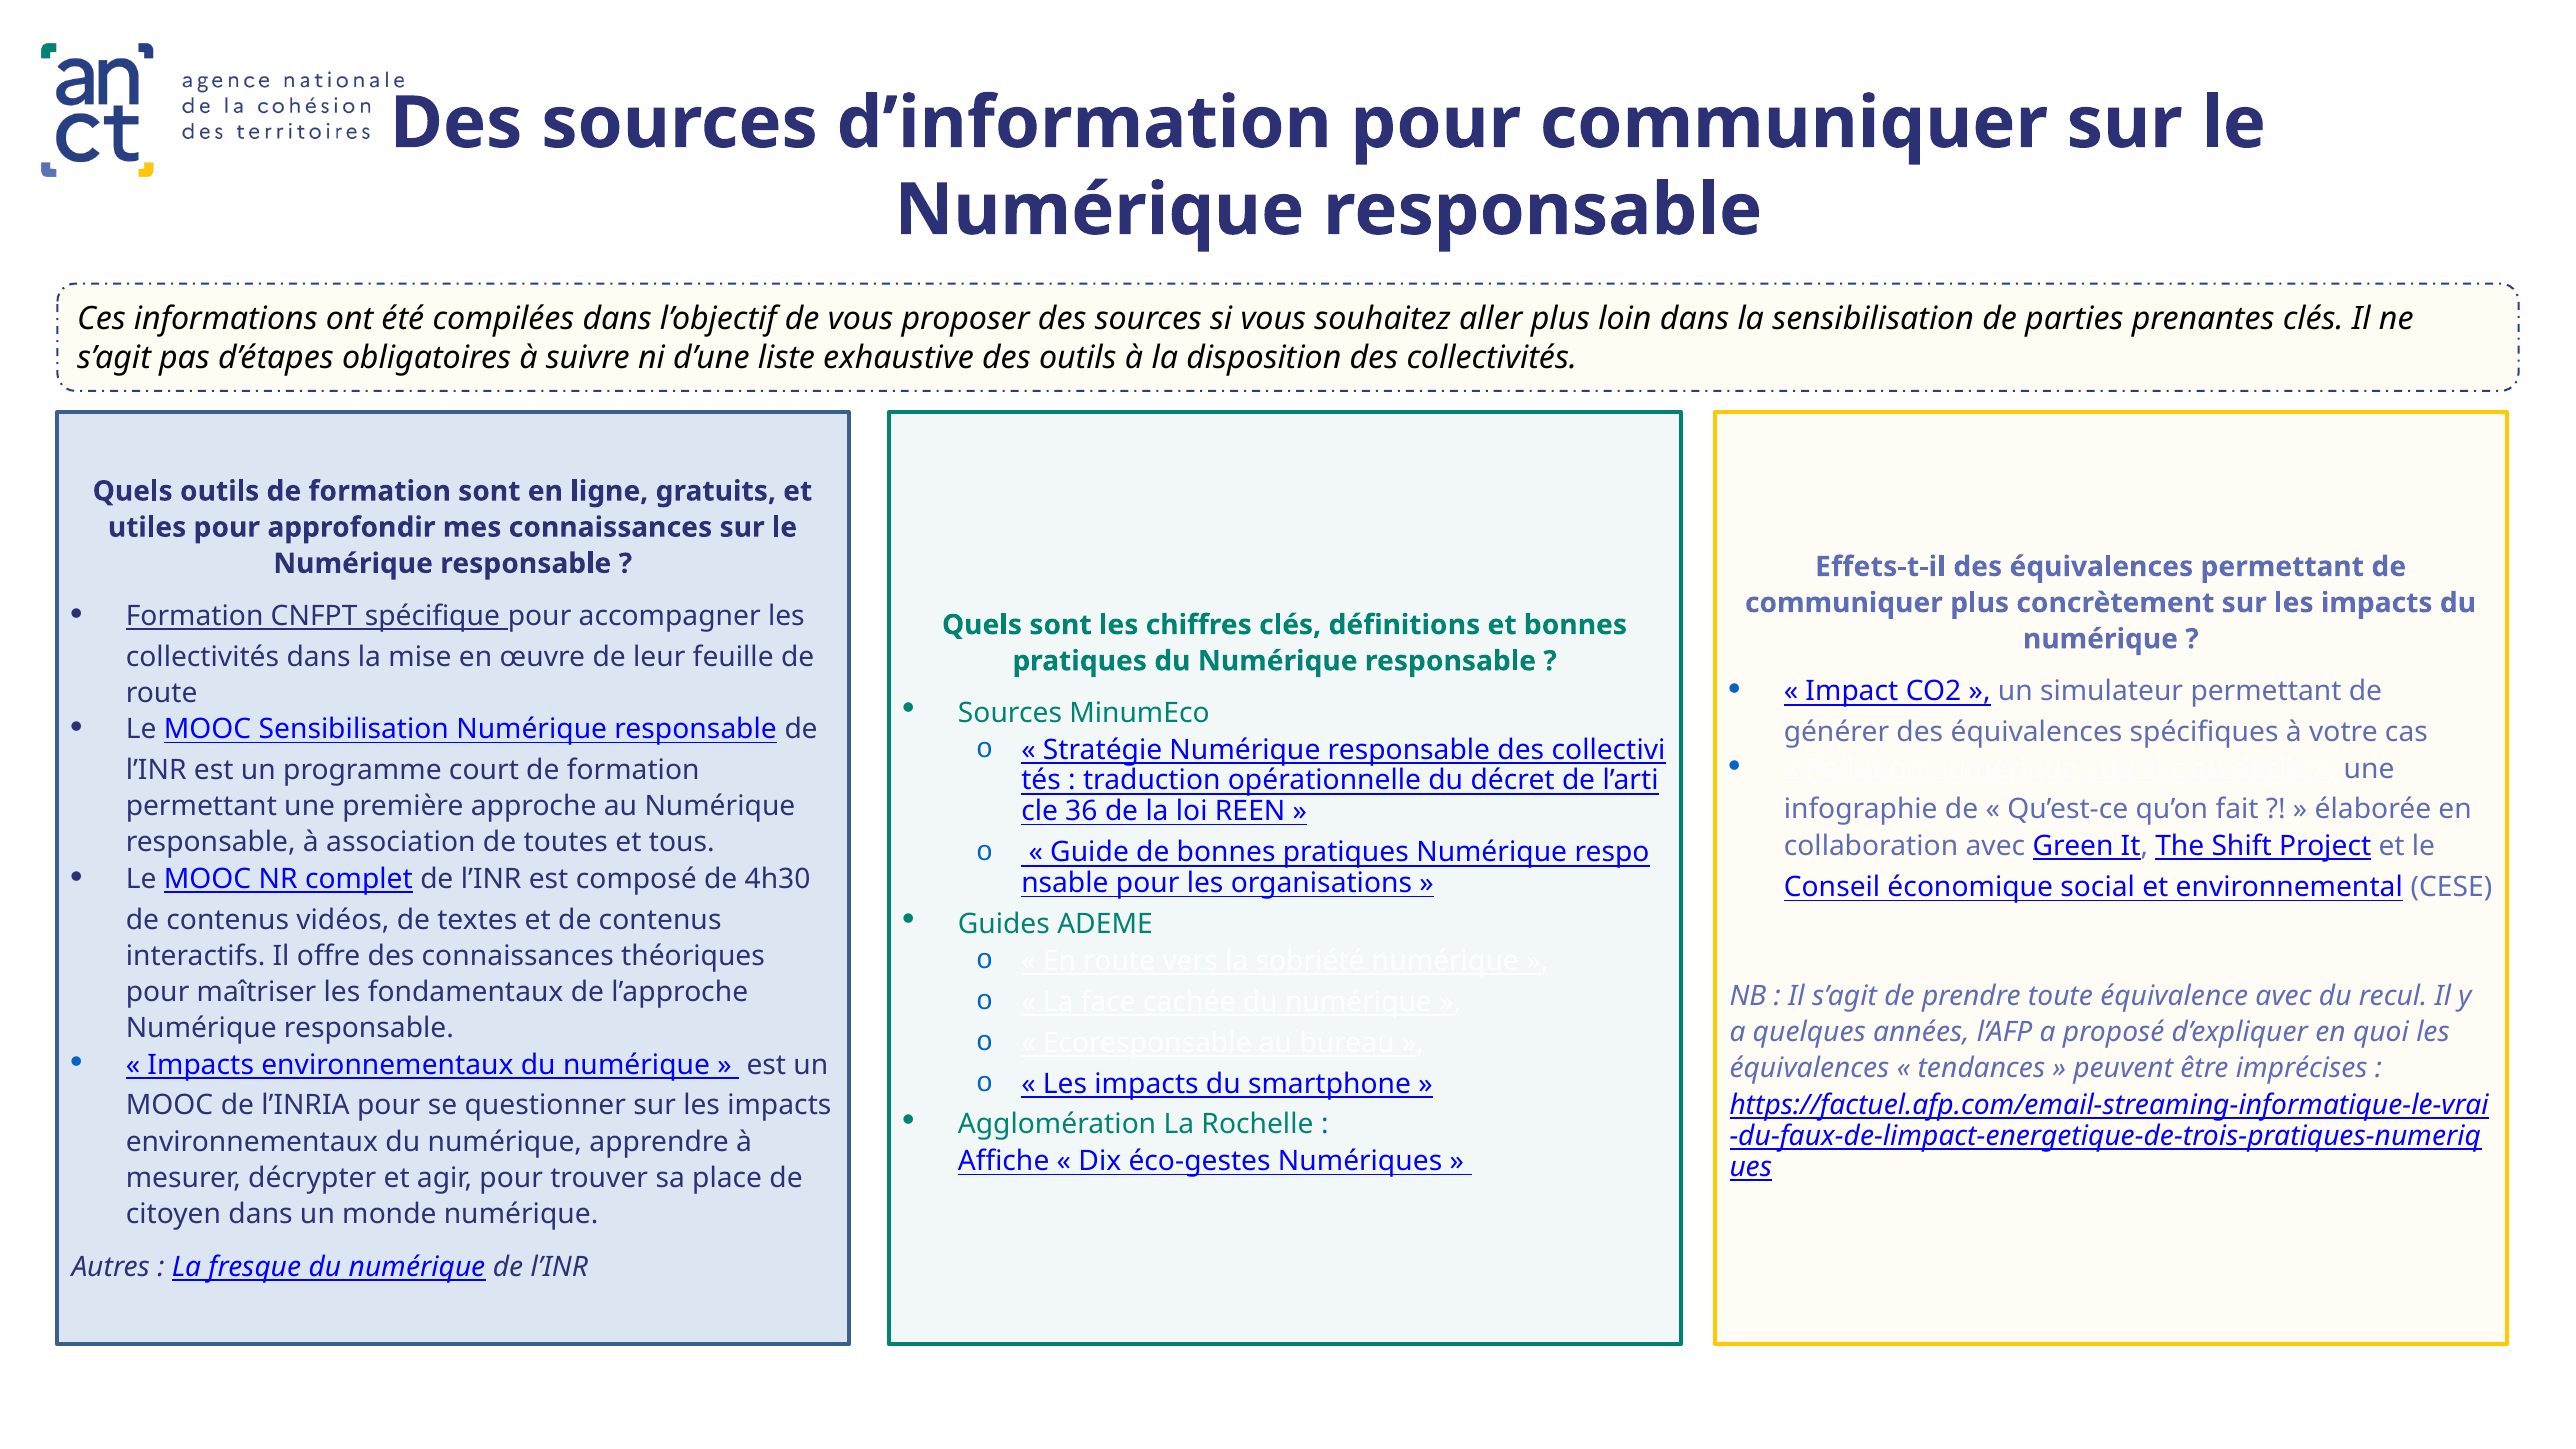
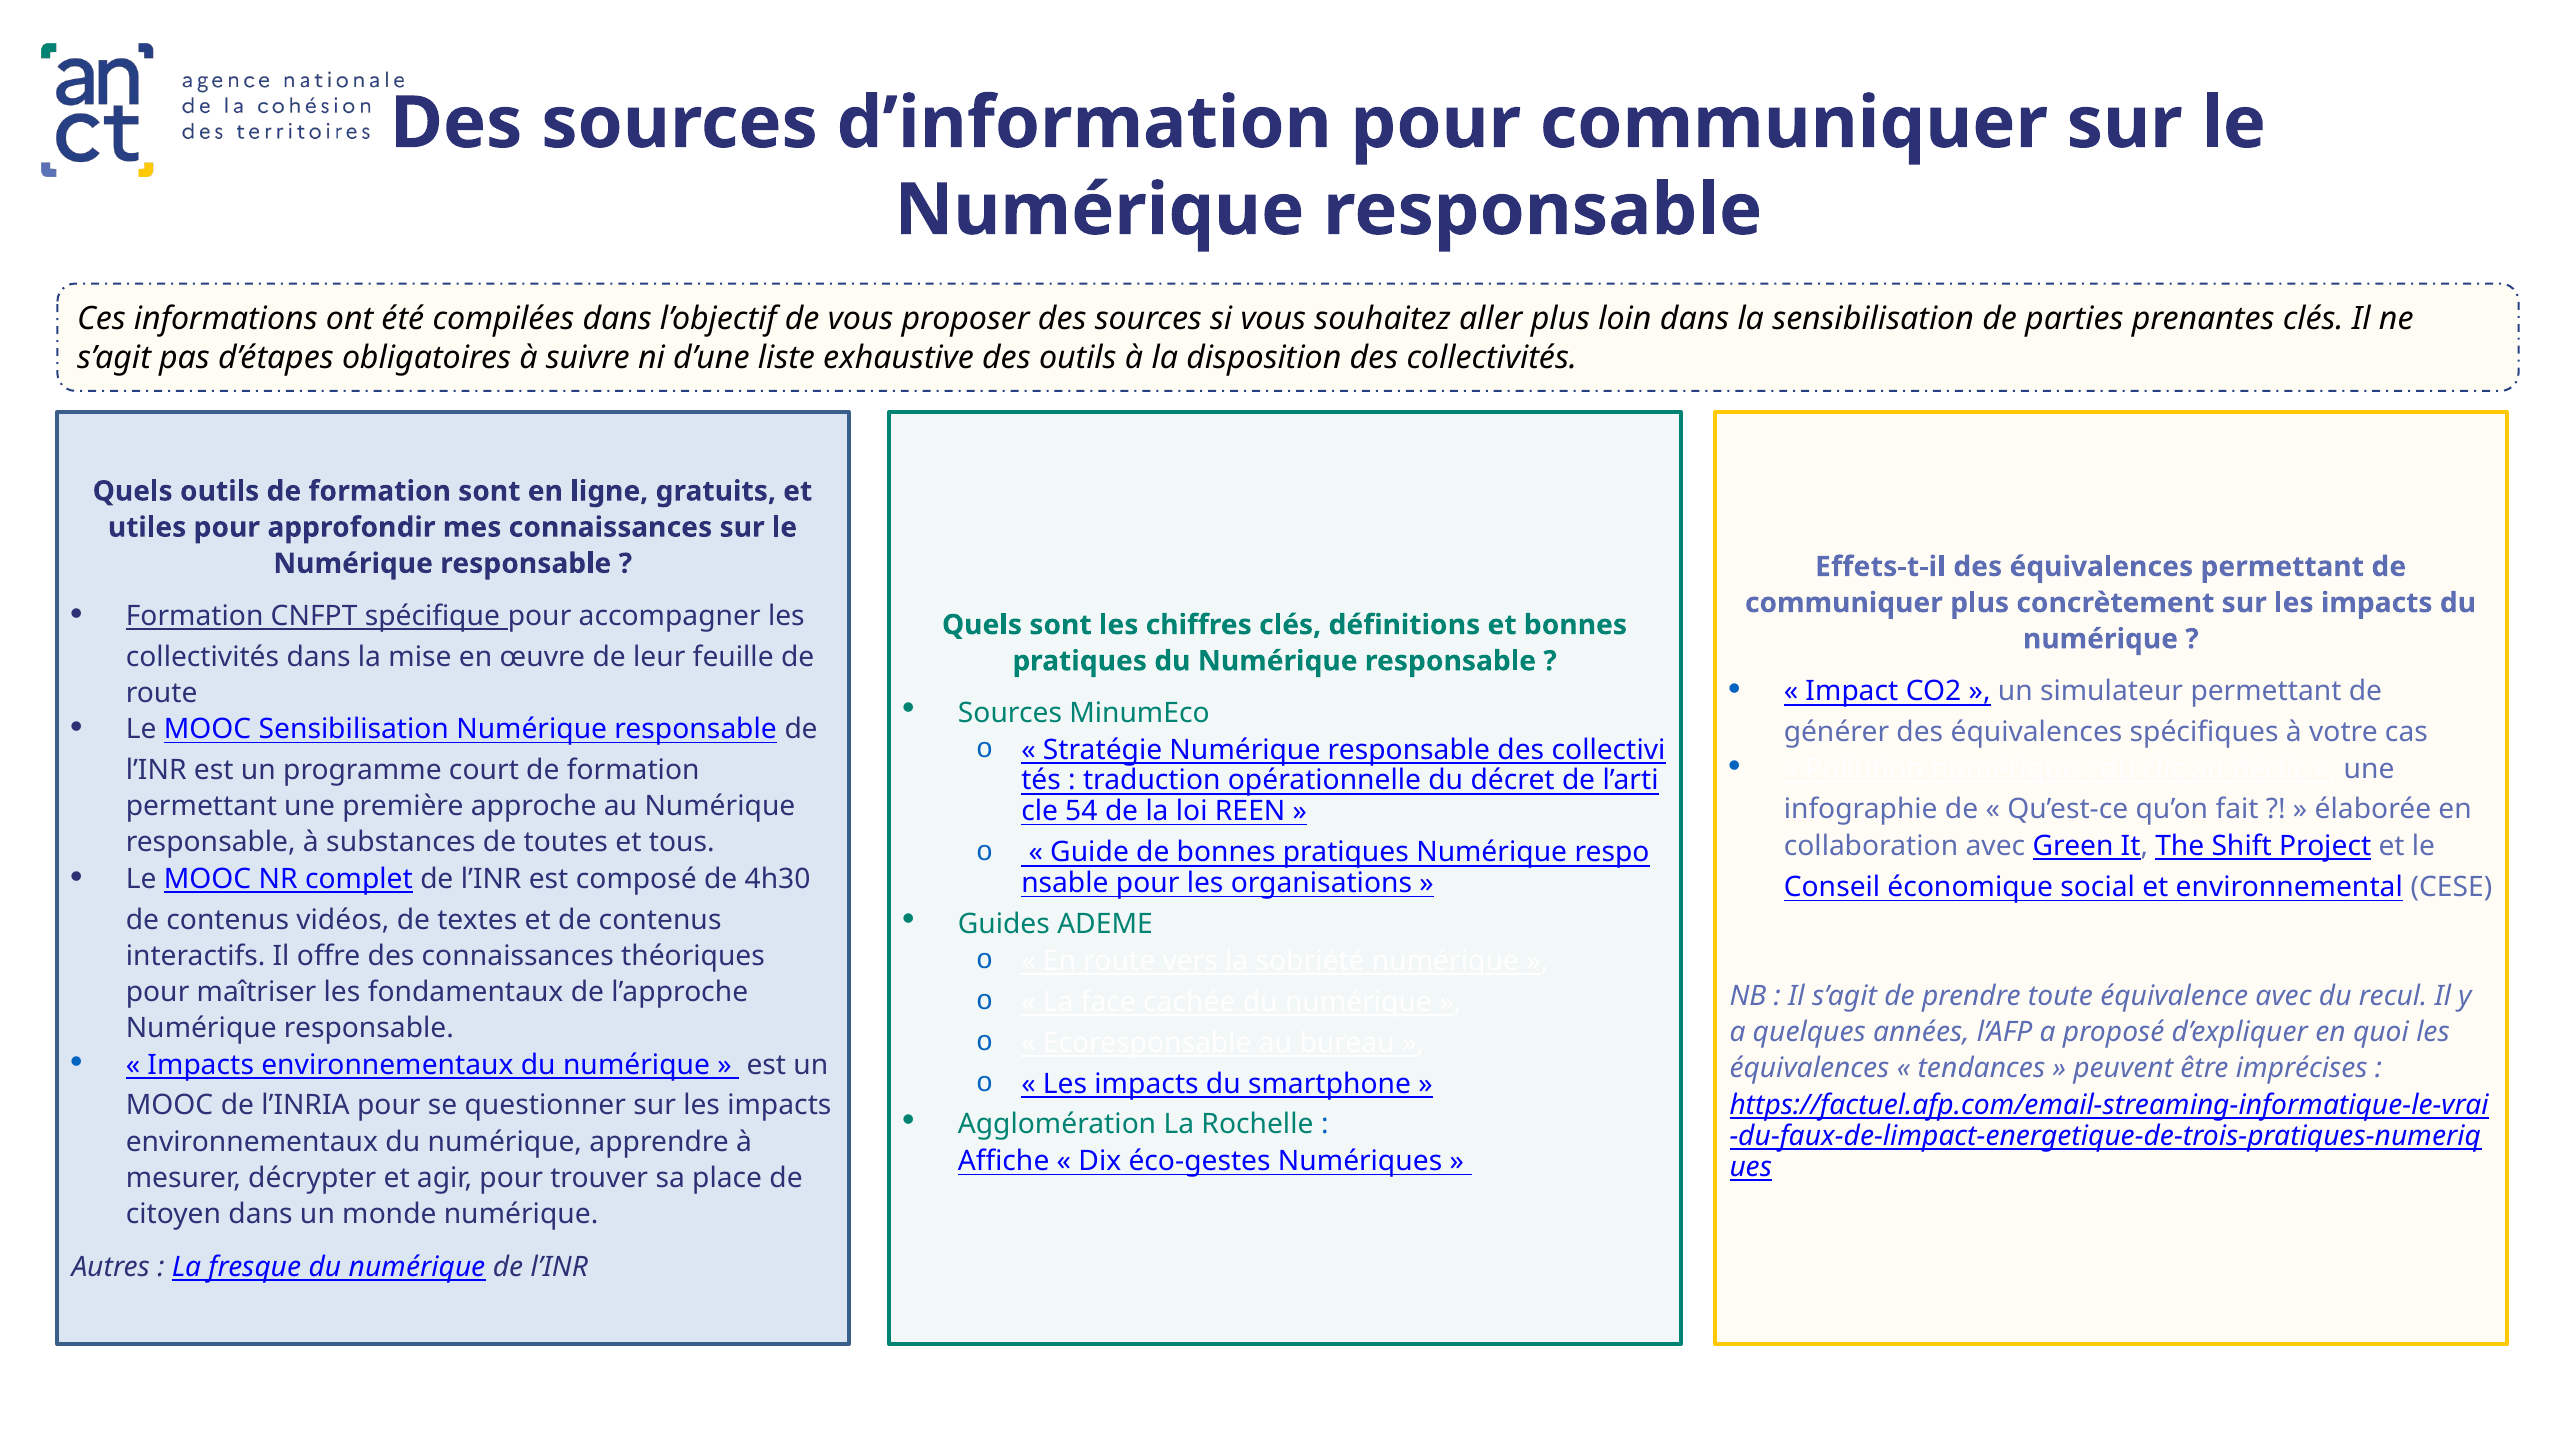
36: 36 -> 54
association: association -> substances
